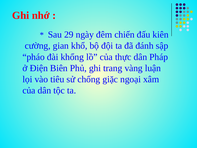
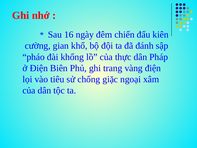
29: 29 -> 16
vàng luận: luận -> điện
